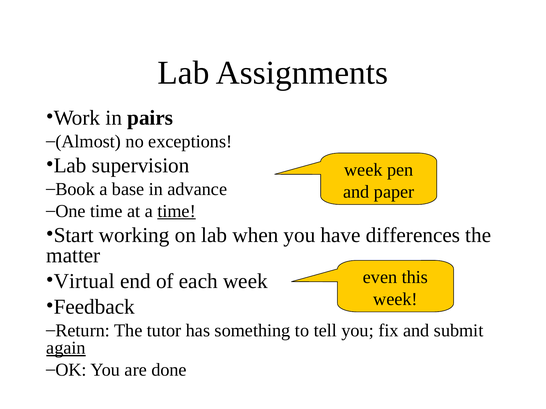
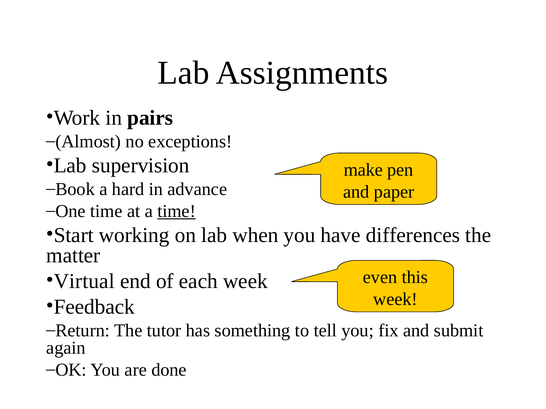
week at (363, 170): week -> make
base: base -> hard
again underline: present -> none
